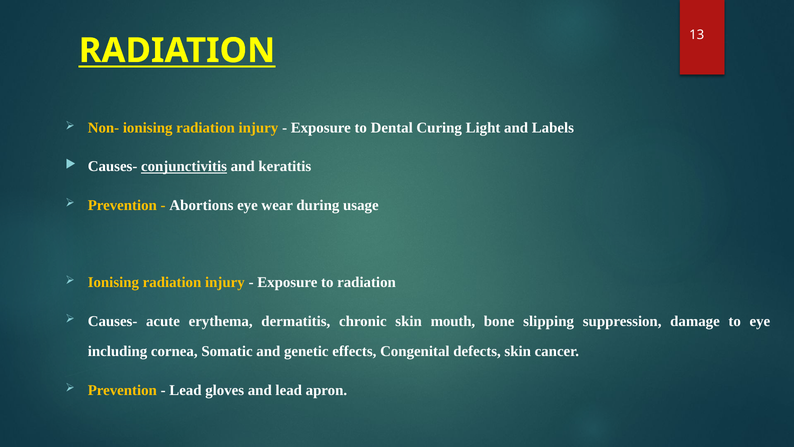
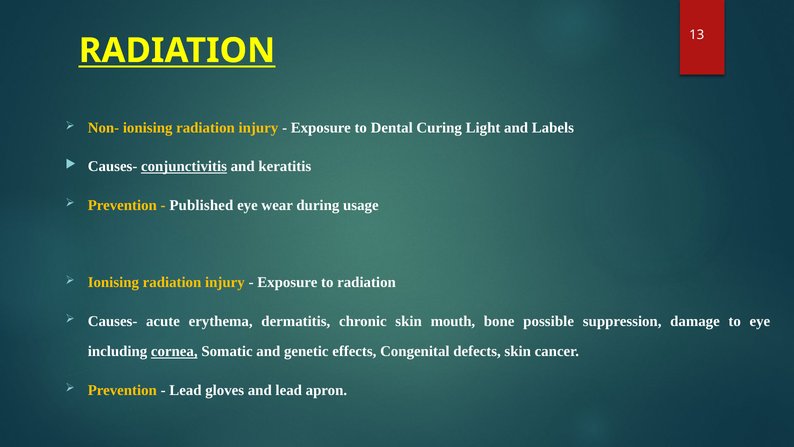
Abortions: Abortions -> Published
slipping: slipping -> possible
cornea underline: none -> present
